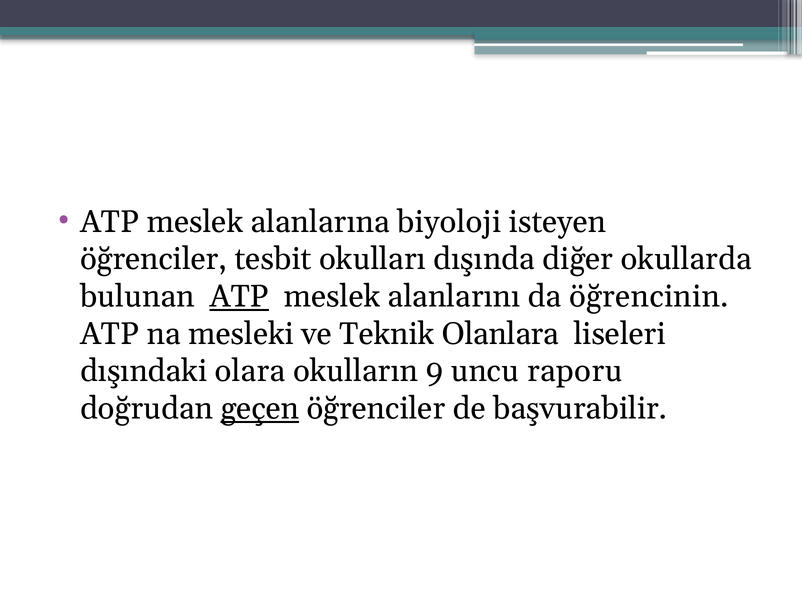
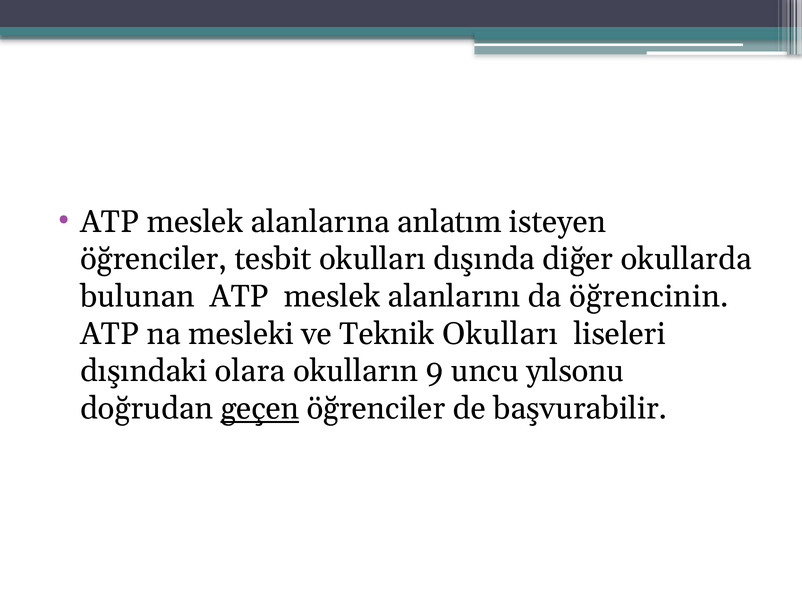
biyoloji: biyoloji -> anlatım
ATP at (239, 297) underline: present -> none
Teknik Olanlara: Olanlara -> Okulları
raporu: raporu -> yılsonu
